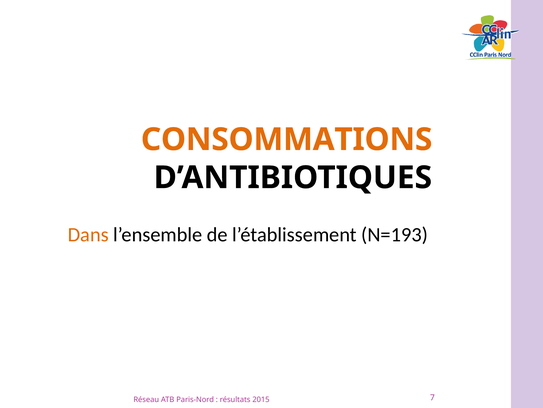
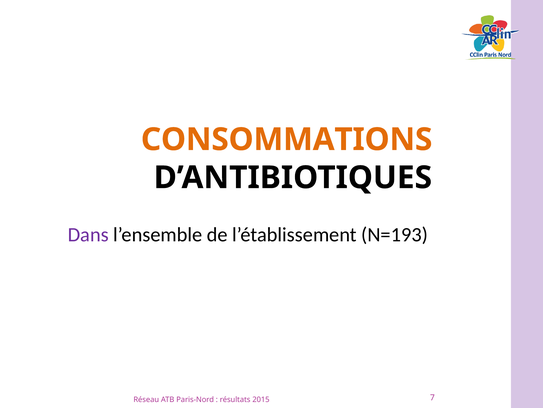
Dans colour: orange -> purple
